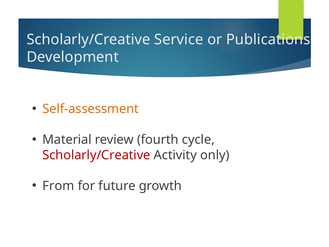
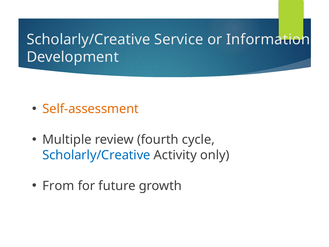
Publications: Publications -> Information
Material: Material -> Multiple
Scholarly/Creative at (96, 155) colour: red -> blue
